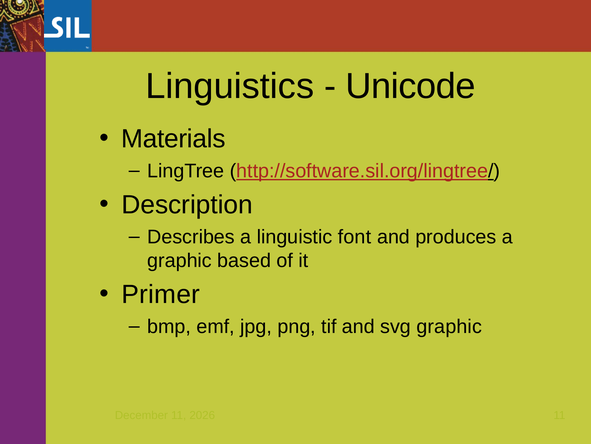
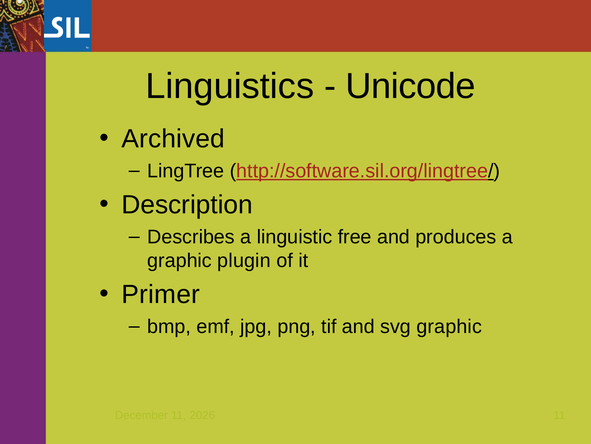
Materials: Materials -> Archived
font: font -> free
based: based -> plugin
